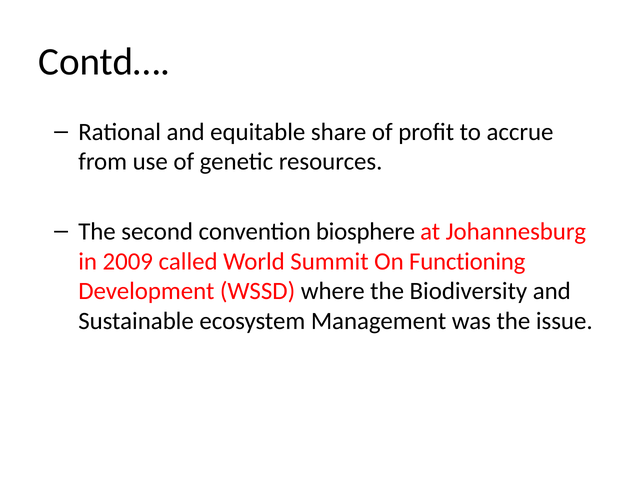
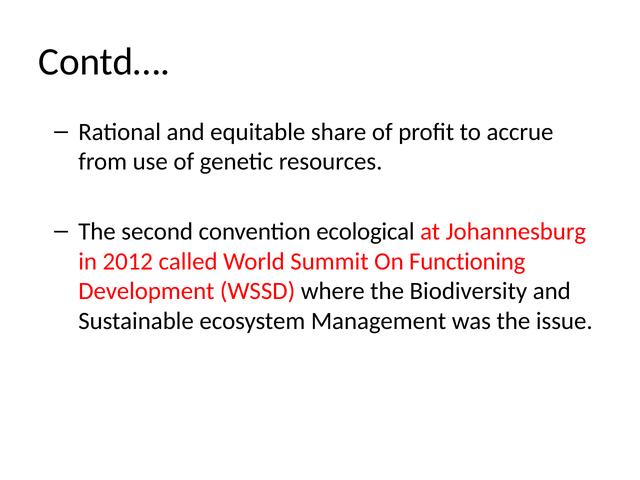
biosphere: biosphere -> ecological
2009: 2009 -> 2012
